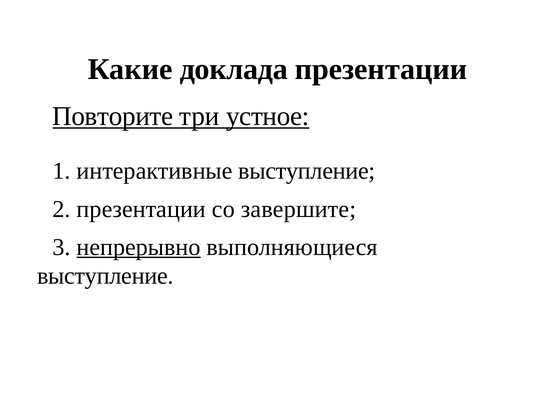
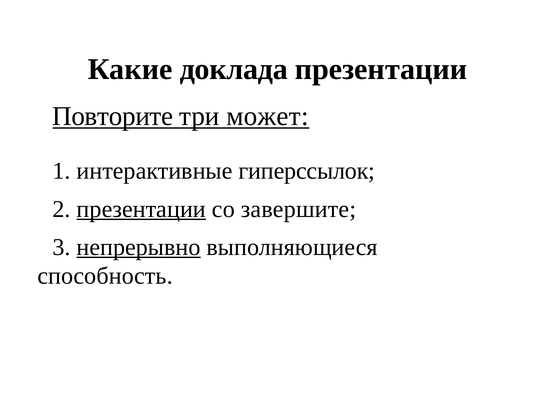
устное: устное -> может
интерактивные выступление: выступление -> гиперссылок
презентации at (141, 209) underline: none -> present
выступление at (105, 276): выступление -> способность
